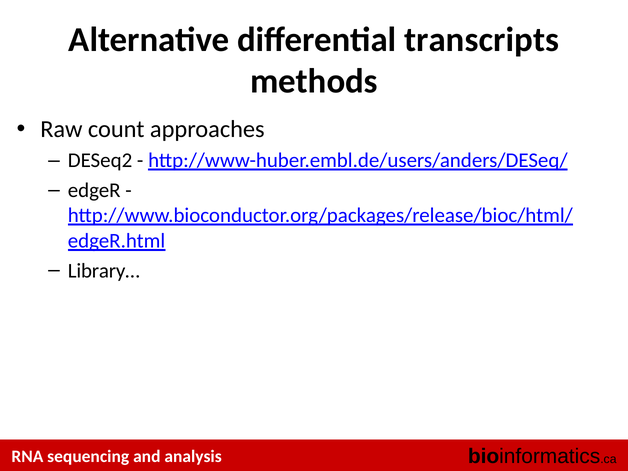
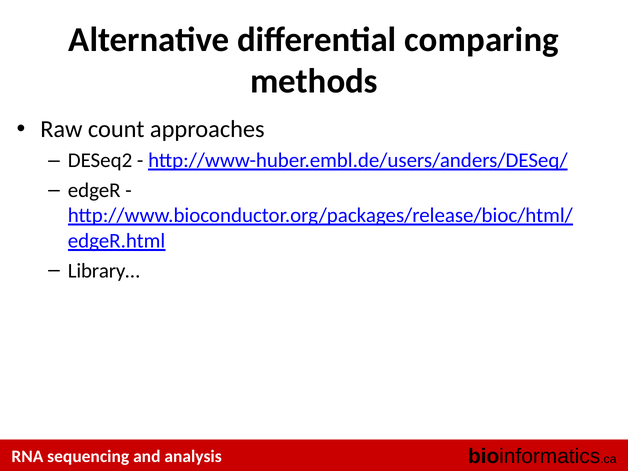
transcripts: transcripts -> comparing
